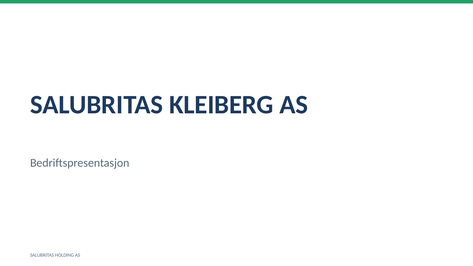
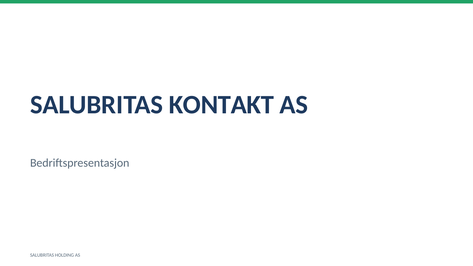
KLEIBERG: KLEIBERG -> KONTAKT
